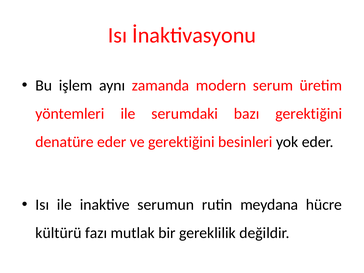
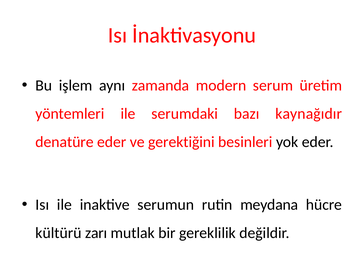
bazı gerektiğini: gerektiğini -> kaynağıdır
fazı: fazı -> zarı
